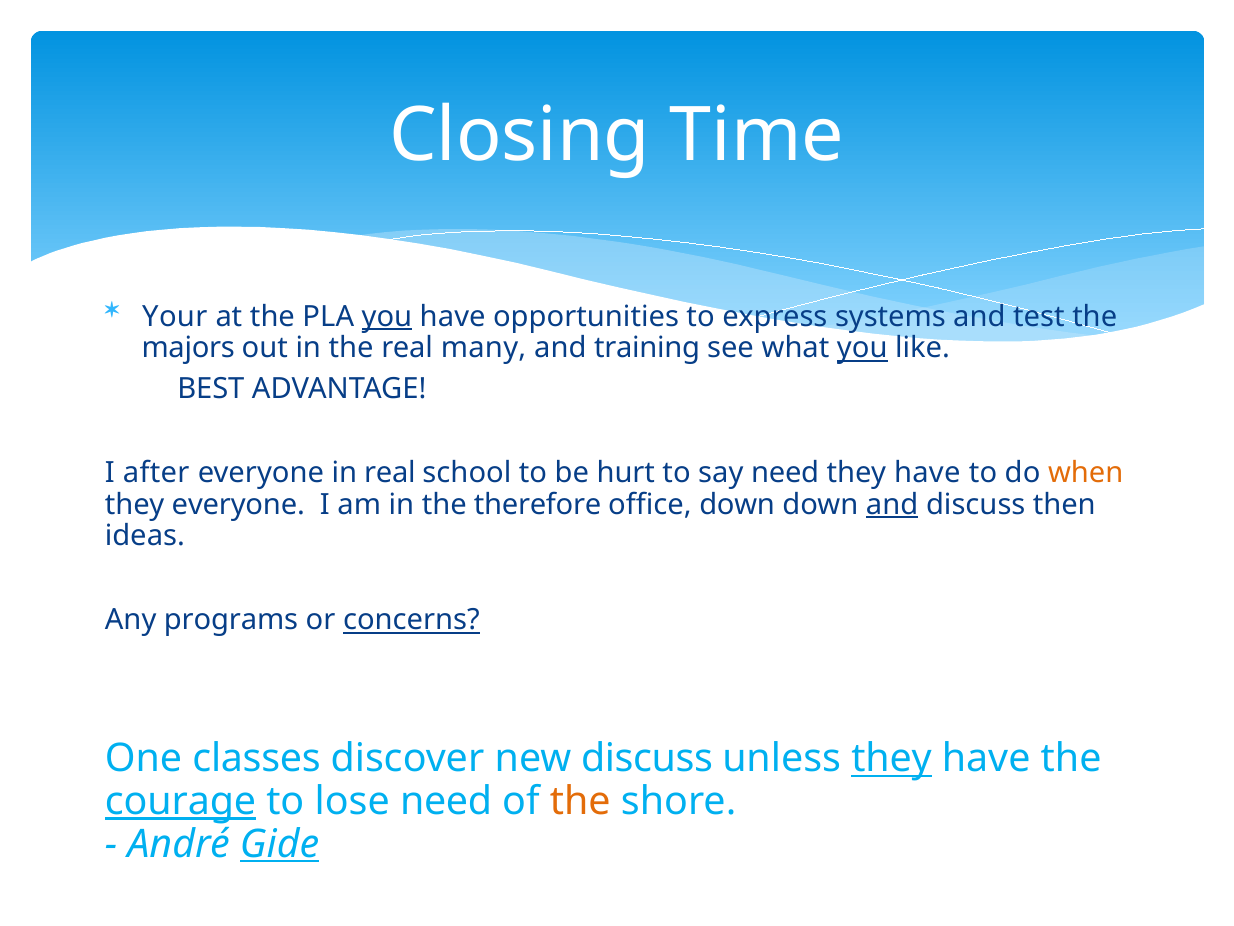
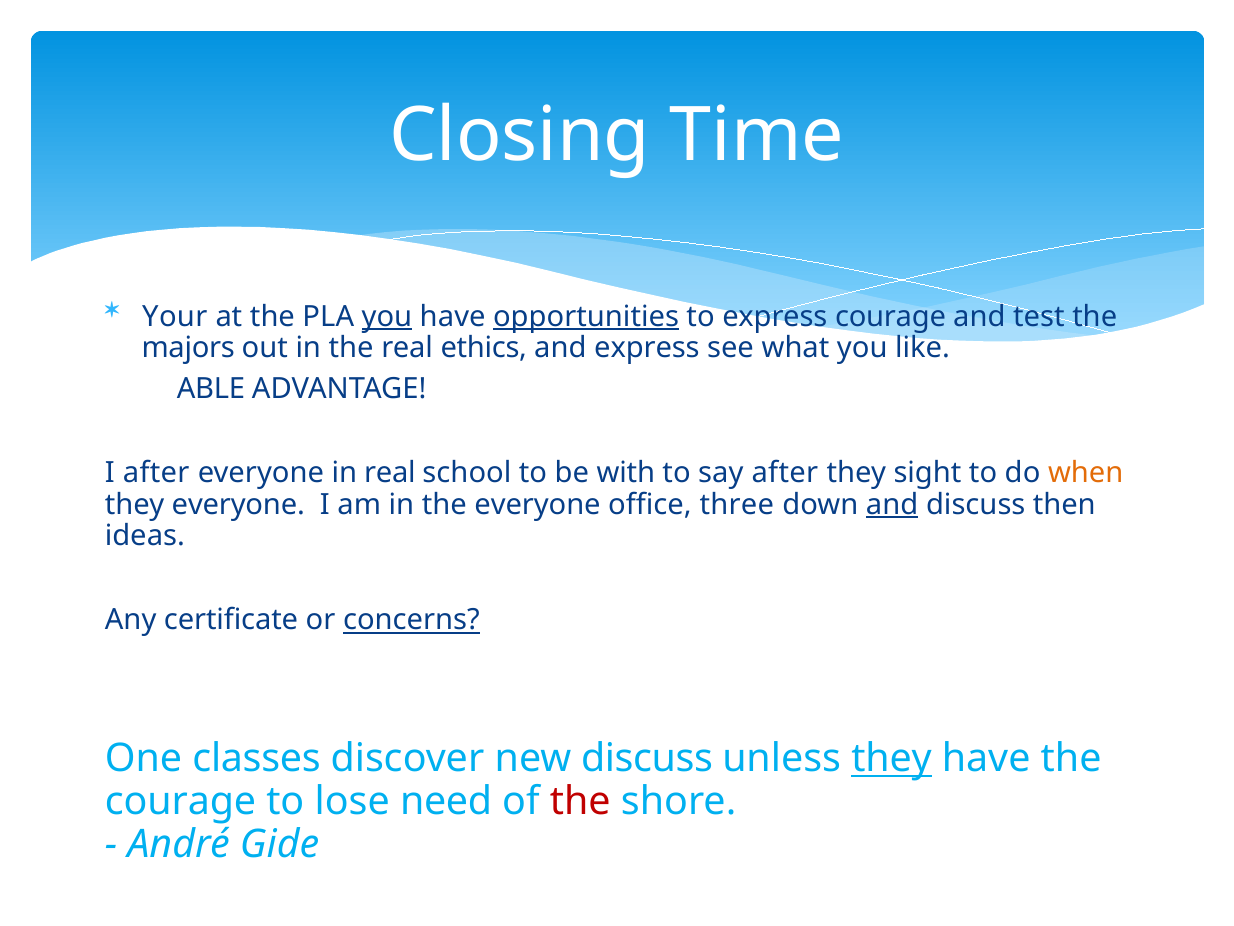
opportunities underline: none -> present
express systems: systems -> courage
many: many -> ethics
and training: training -> express
you at (862, 348) underline: present -> none
BEST: BEST -> ABLE
hurt: hurt -> with
say need: need -> after
have at (927, 473): have -> sight
the therefore: therefore -> everyone
office down: down -> three
programs: programs -> certificate
courage at (181, 801) underline: present -> none
the at (580, 801) colour: orange -> red
Gide underline: present -> none
